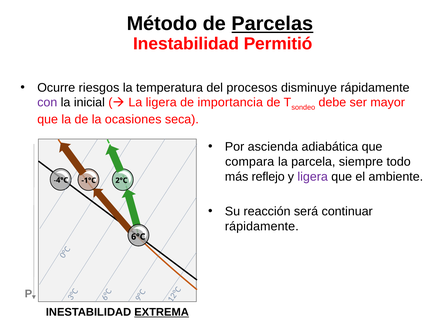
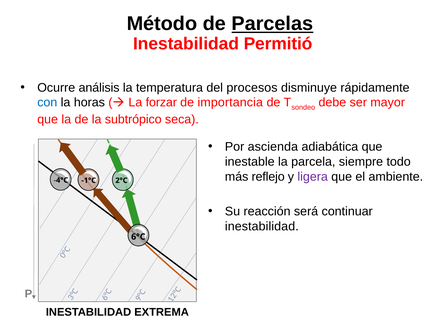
riesgos: riesgos -> análisis
con colour: purple -> blue
inicial: inicial -> horas
La ligera: ligera -> forzar
ocasiones: ocasiones -> subtrópico
compara: compara -> inestable
rápidamente at (262, 226): rápidamente -> inestabilidad
EXTREMA underline: present -> none
